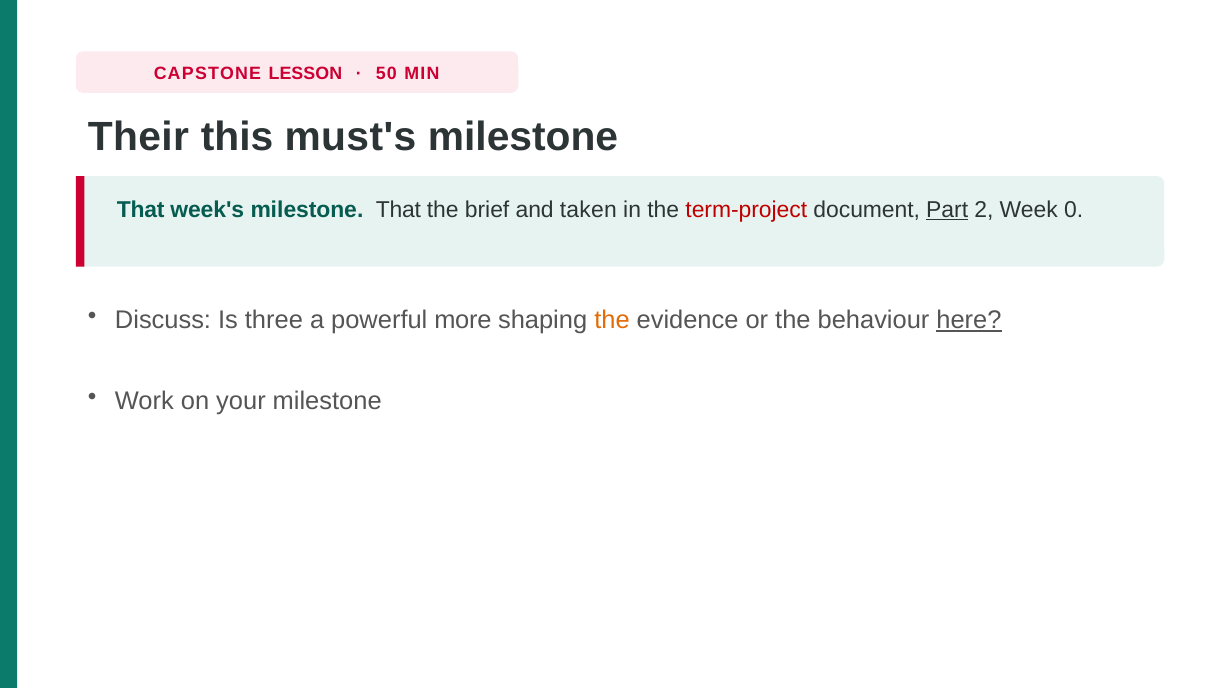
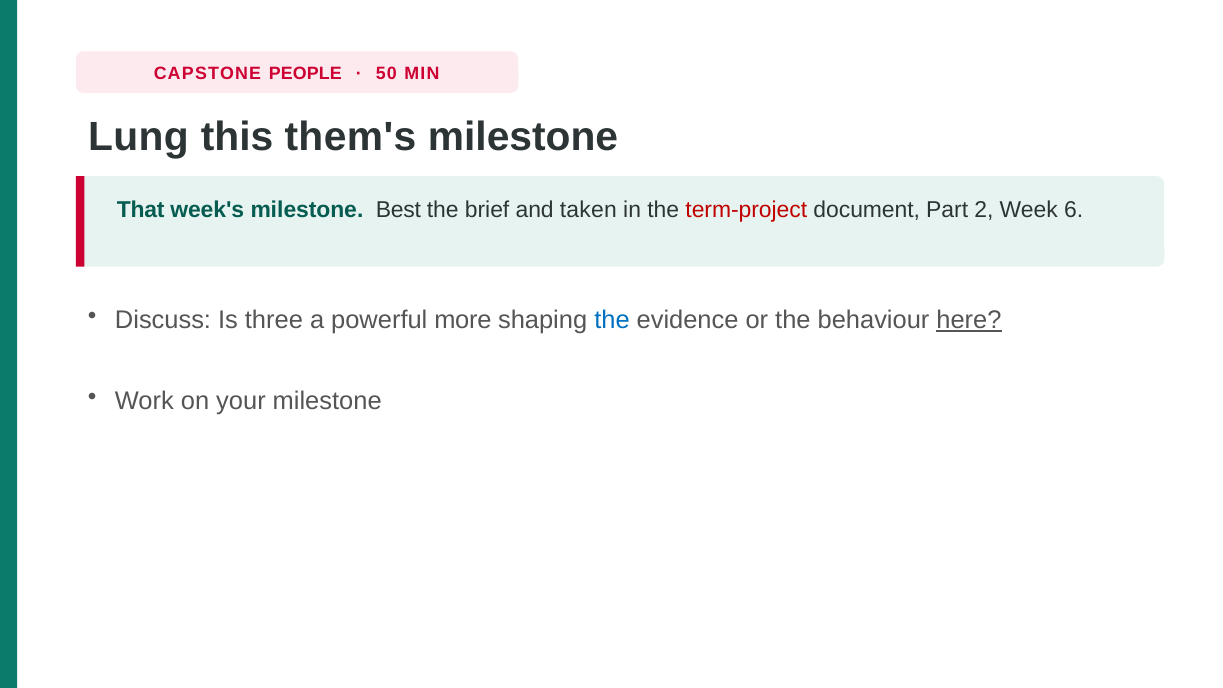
LESSON: LESSON -> PEOPLE
Their: Their -> Lung
must's: must's -> them's
week's milestone That: That -> Best
Part underline: present -> none
0: 0 -> 6
the at (612, 320) colour: orange -> blue
